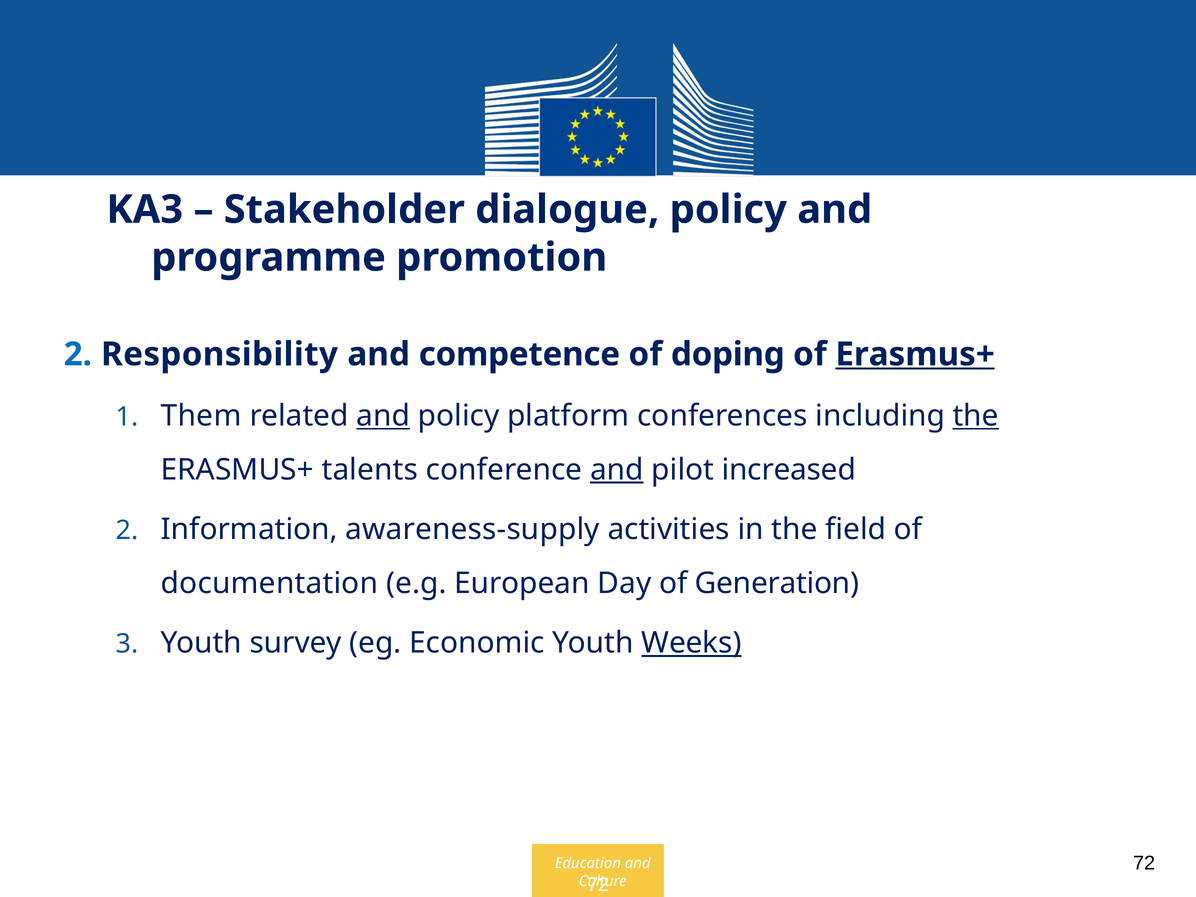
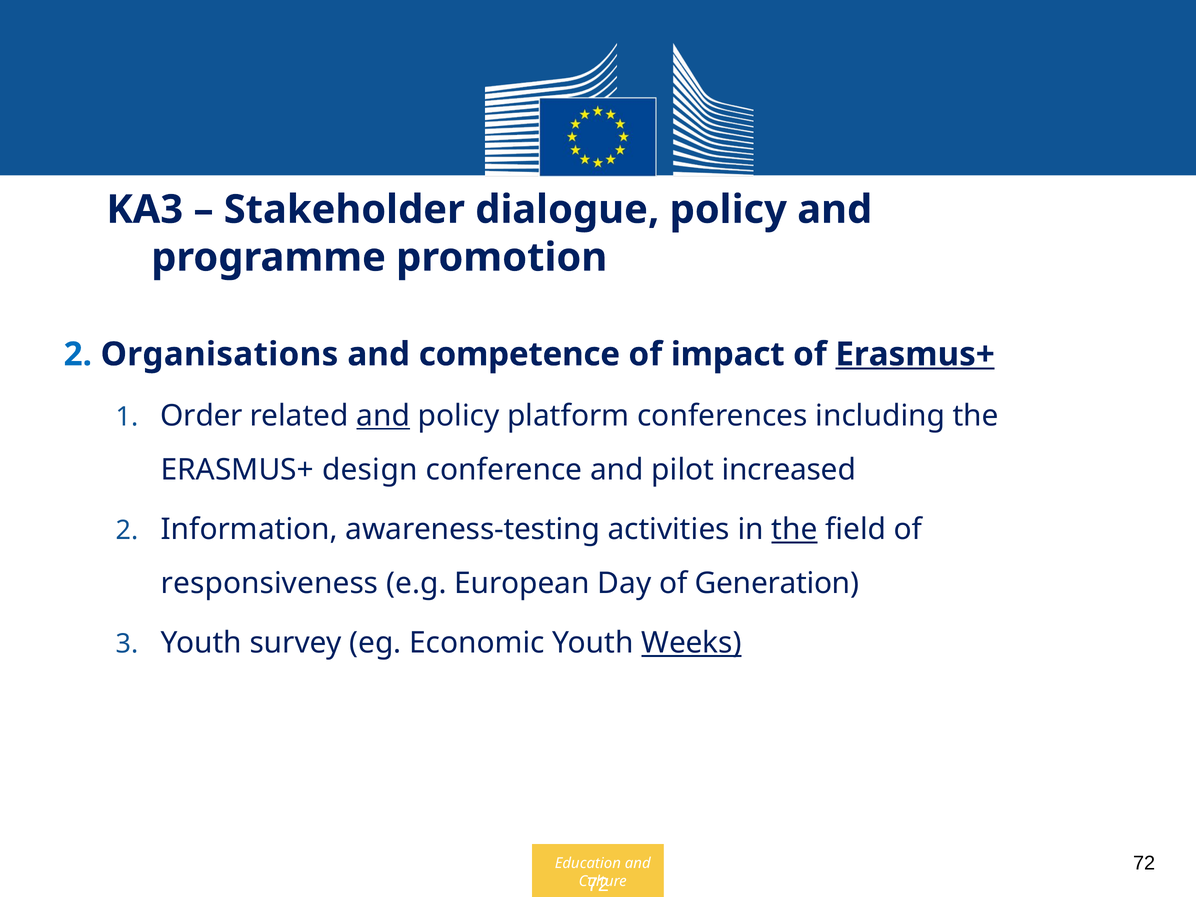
Responsibility: Responsibility -> Organisations
doping: doping -> impact
Them: Them -> Order
the at (976, 416) underline: present -> none
talents: talents -> design
and at (617, 470) underline: present -> none
awareness-supply: awareness-supply -> awareness-testing
the at (794, 530) underline: none -> present
documentation: documentation -> responsiveness
